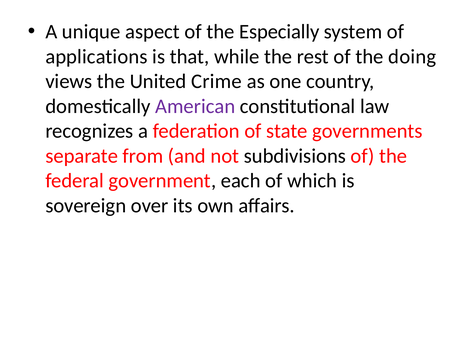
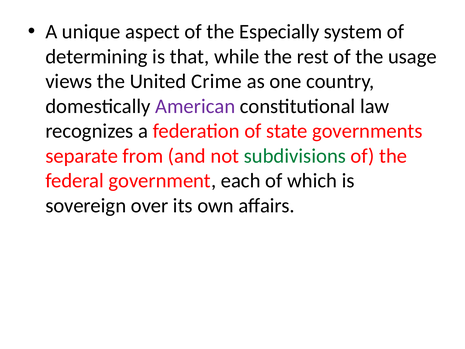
applications: applications -> determining
doing: doing -> usage
subdivisions colour: black -> green
